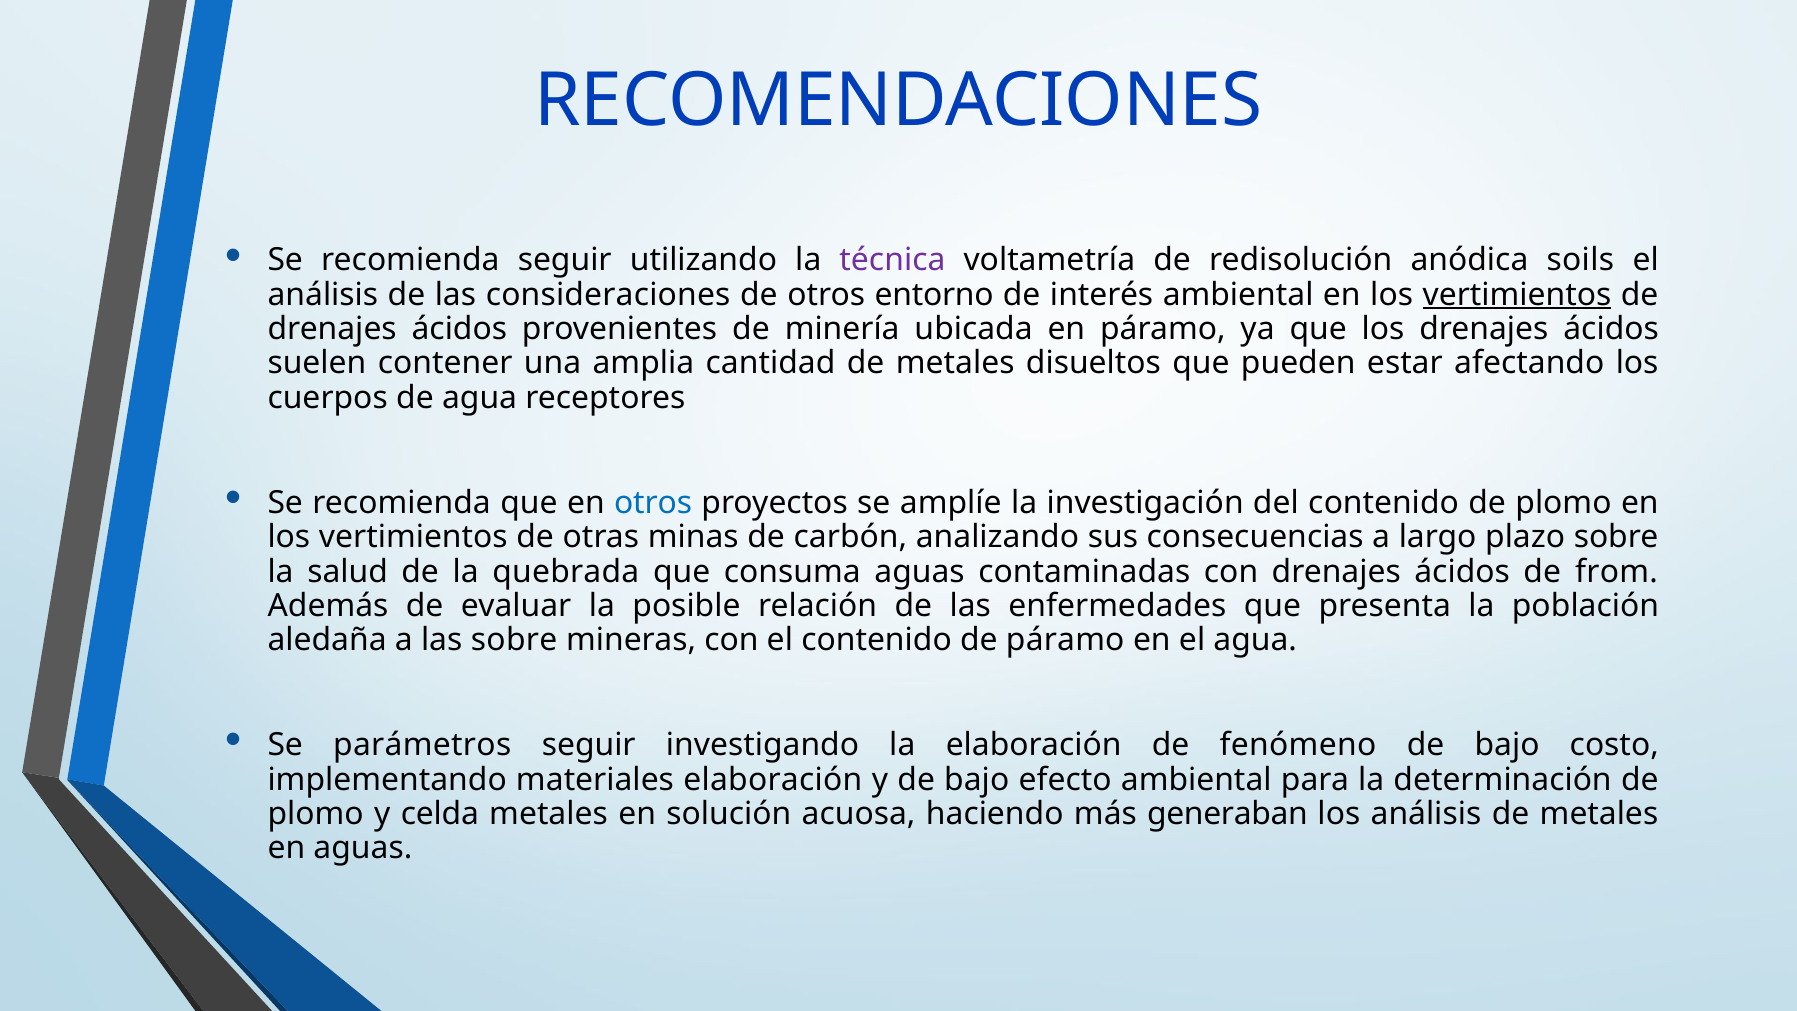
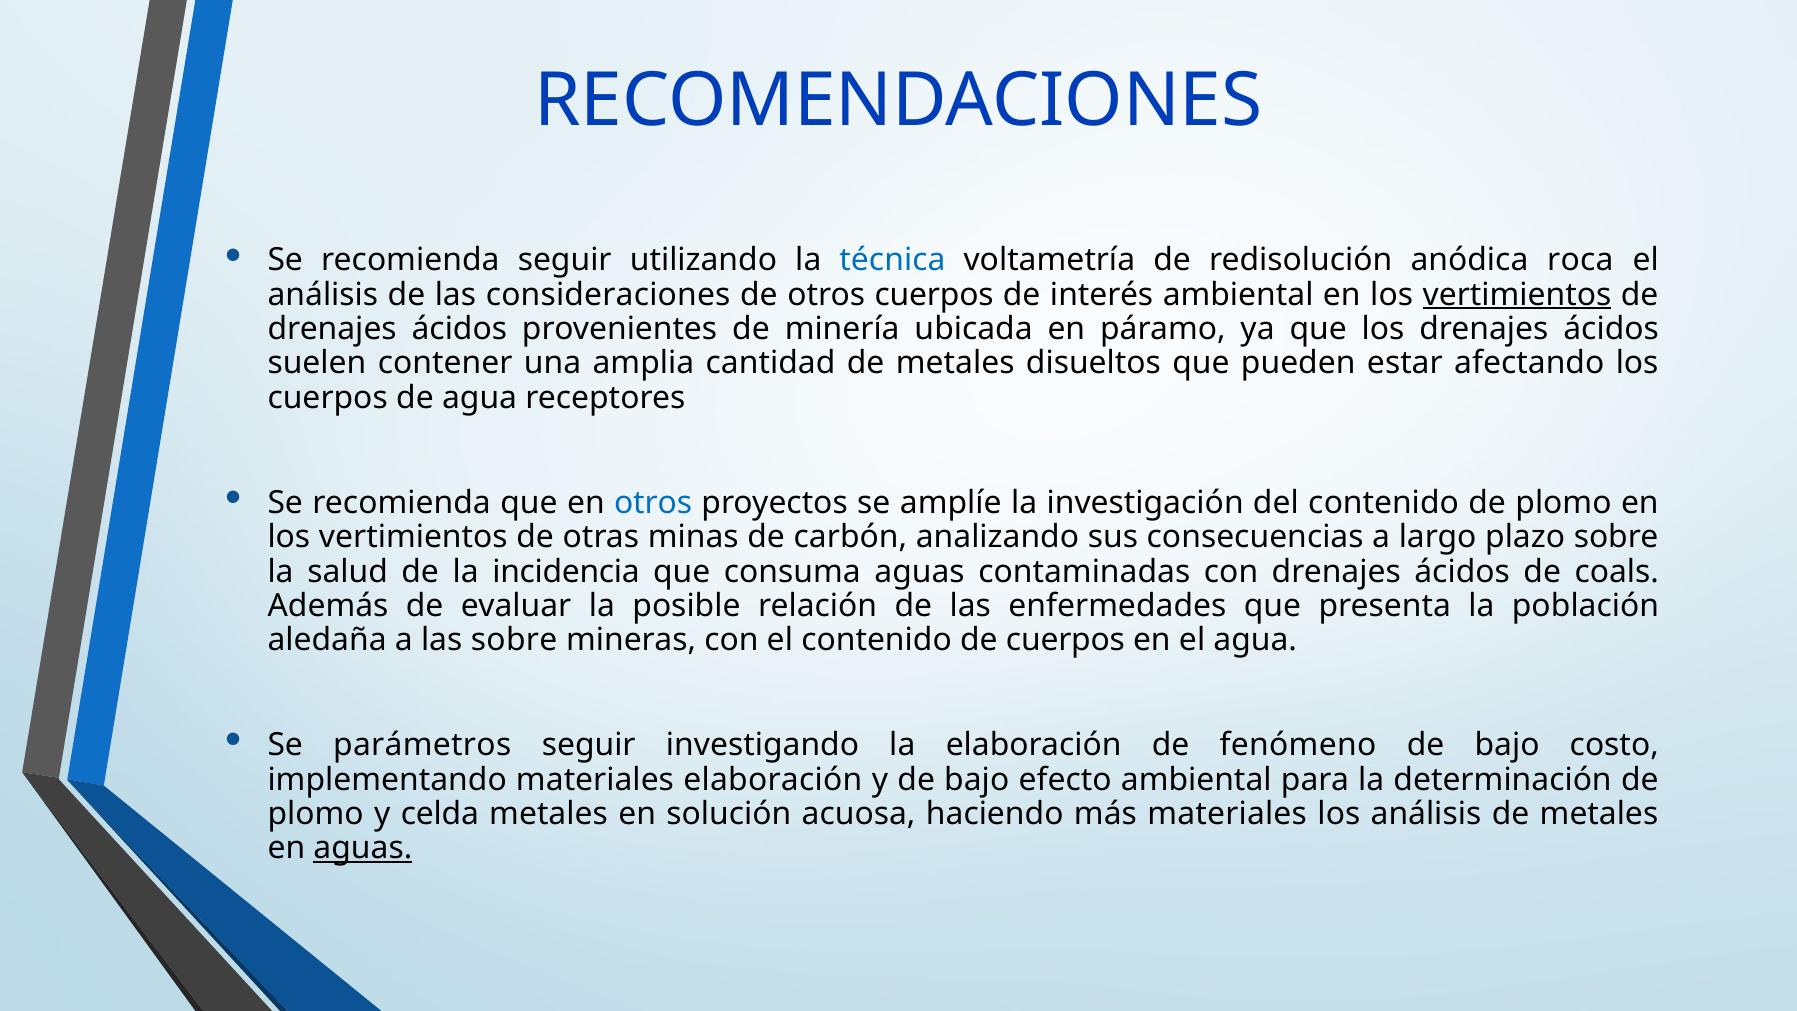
técnica colour: purple -> blue
soils: soils -> roca
otros entorno: entorno -> cuerpos
quebrada: quebrada -> incidencia
from: from -> coals
de páramo: páramo -> cuerpos
más generaban: generaban -> materiales
aguas at (363, 848) underline: none -> present
